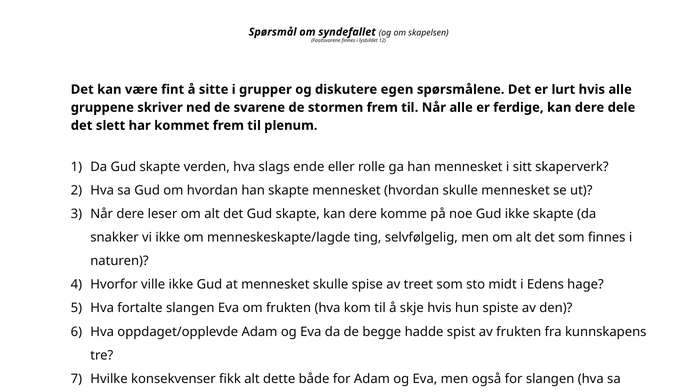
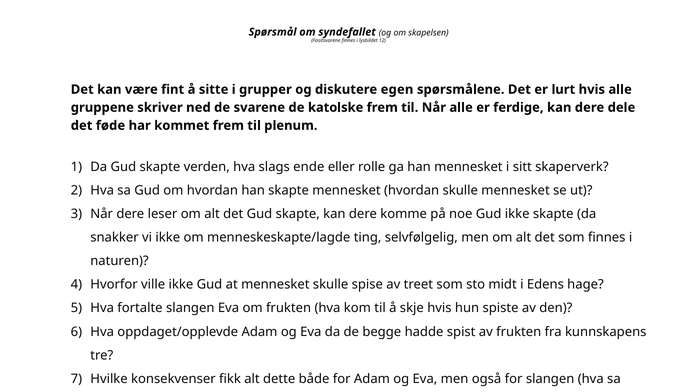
stormen: stormen -> katolske
slett: slett -> føde
